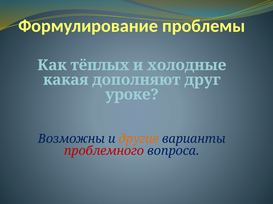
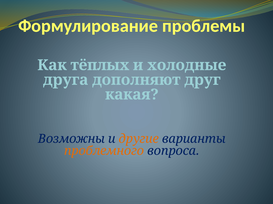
какая: какая -> друга
уроке: уроке -> какая
проблемного colour: red -> orange
